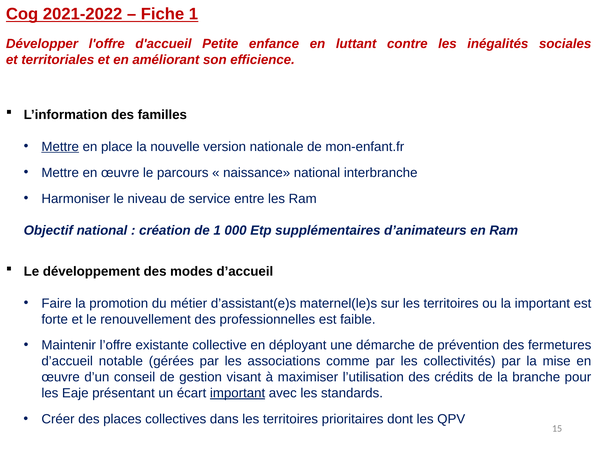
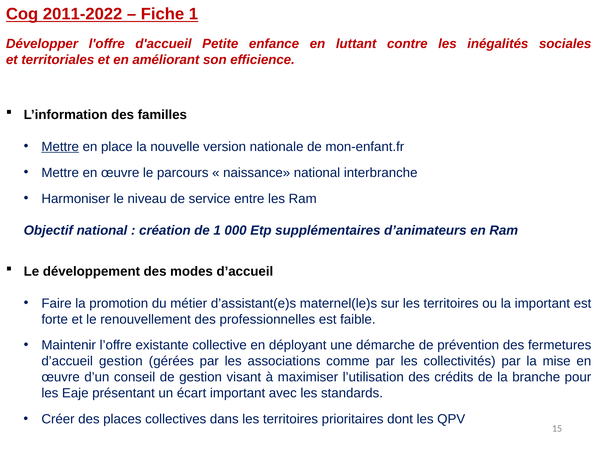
2021-2022: 2021-2022 -> 2011-2022
d’accueil notable: notable -> gestion
important at (238, 393) underline: present -> none
